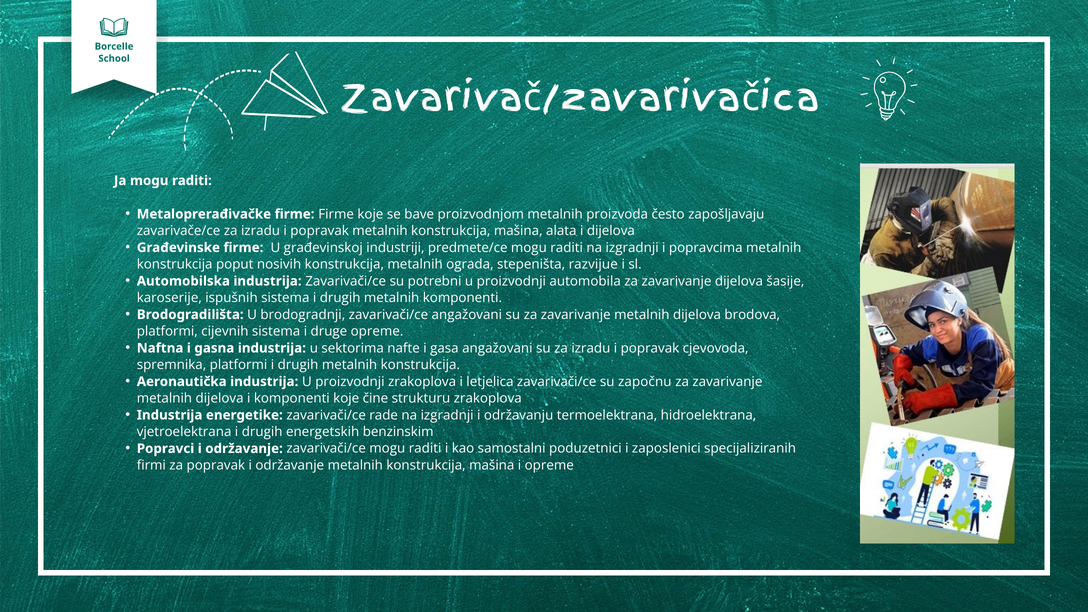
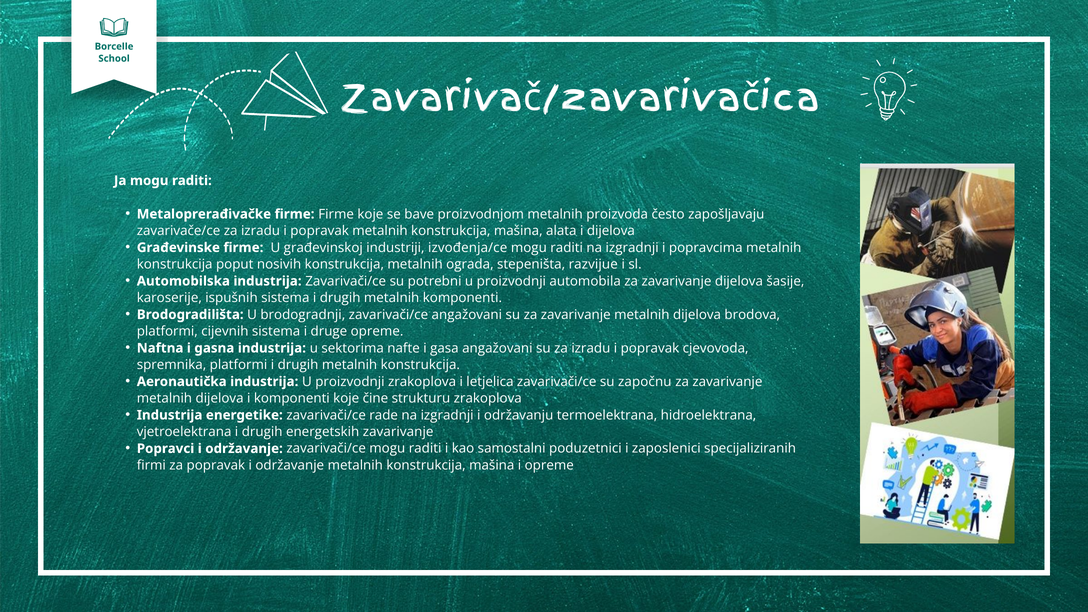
predmete/ce: predmete/ce -> izvođenja/ce
energetskih benzinskim: benzinskim -> zavarivanje
